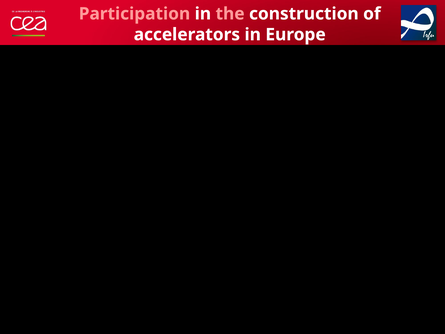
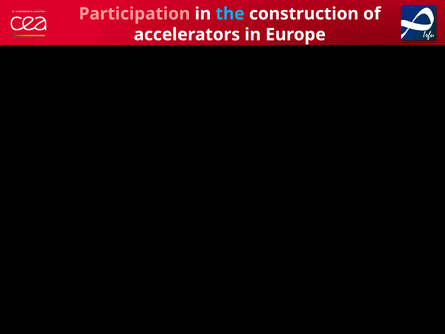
the colour: pink -> light blue
